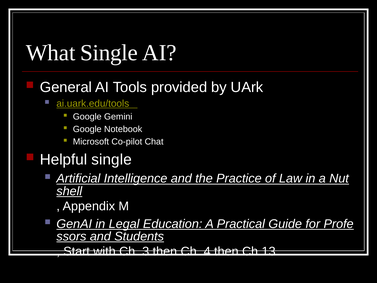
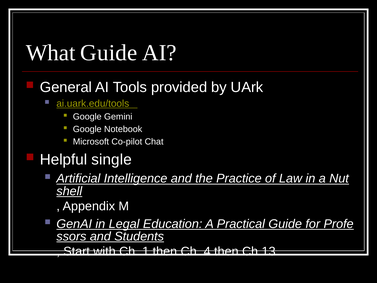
What Single: Single -> Guide
3: 3 -> 1
